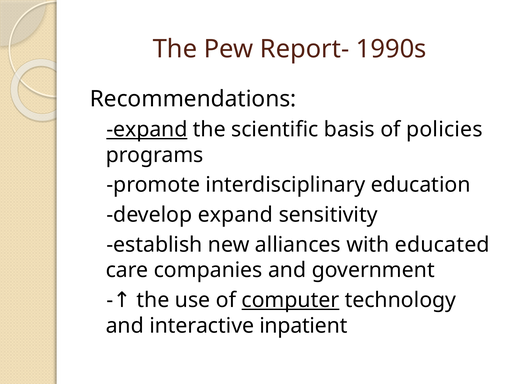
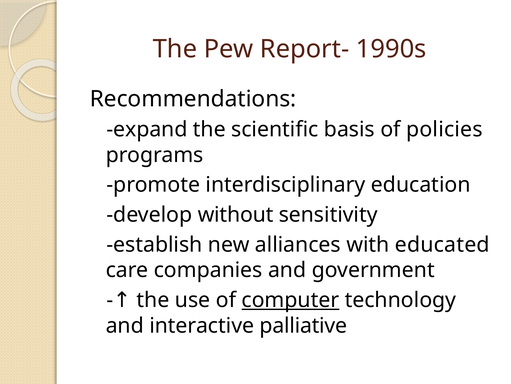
expand at (147, 129) underline: present -> none
develop expand: expand -> without
inpatient: inpatient -> palliative
